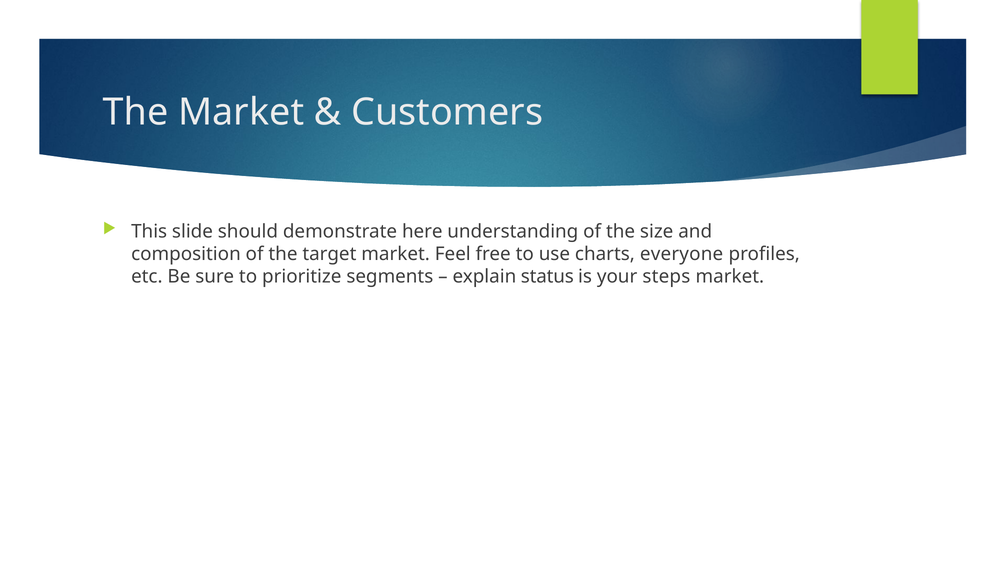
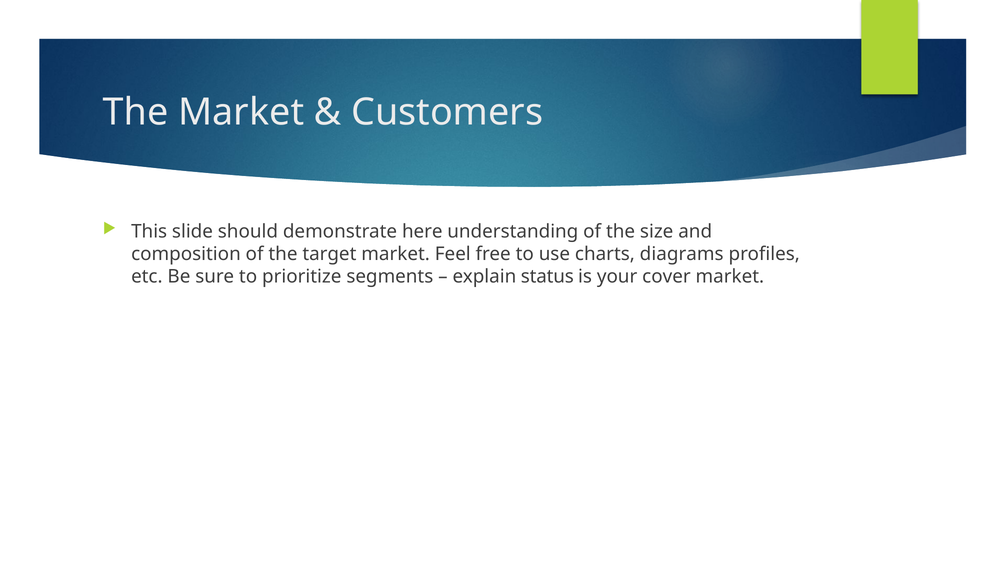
everyone: everyone -> diagrams
steps: steps -> cover
